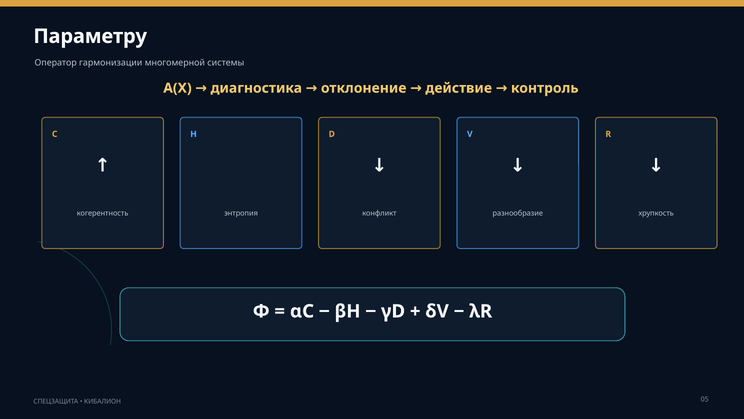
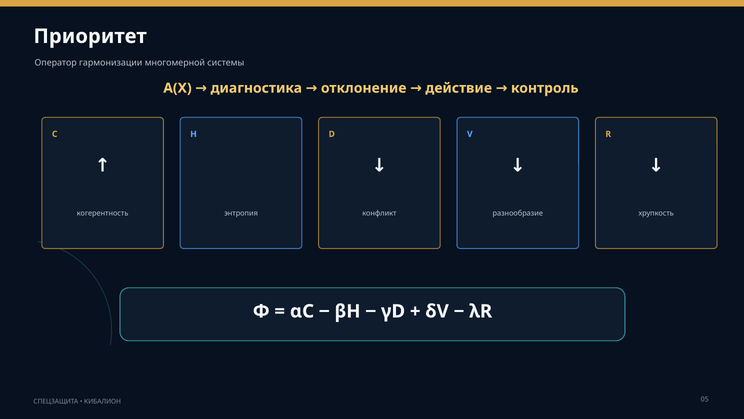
Параметру: Параметру -> Приоритет
